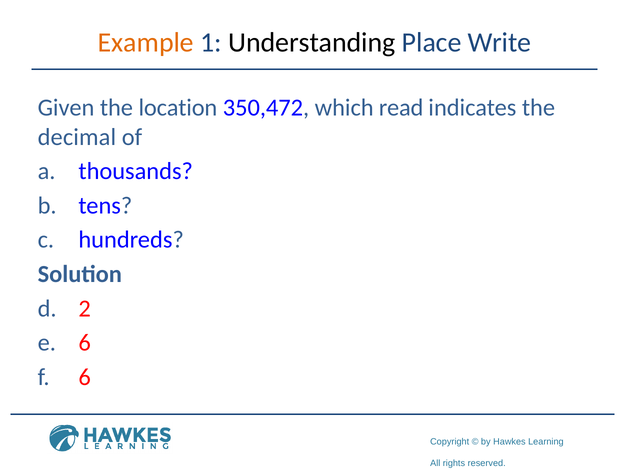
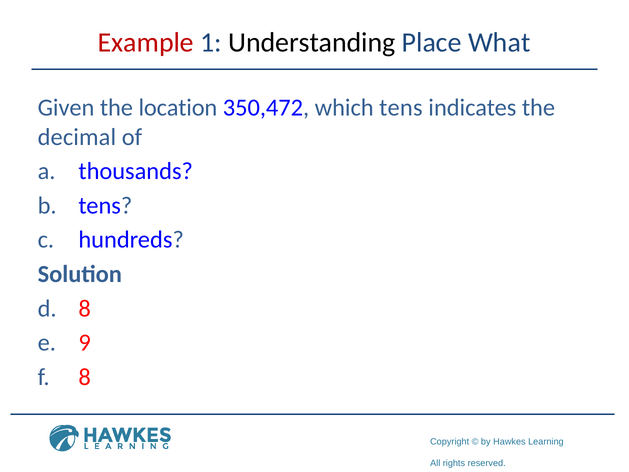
Example colour: orange -> red
Write: Write -> What
which read: read -> tens
2 at (85, 308): 2 -> 8
6 at (85, 343): 6 -> 9
6 at (85, 377): 6 -> 8
